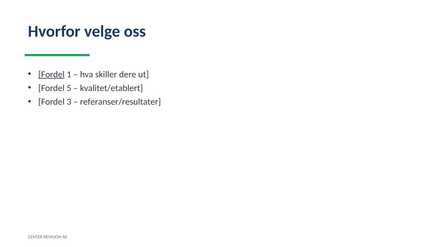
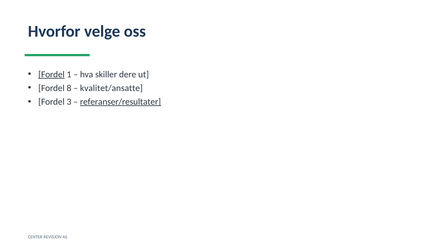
5: 5 -> 8
kvalitet/etablert: kvalitet/etablert -> kvalitet/ansatte
referanser/resultater underline: none -> present
